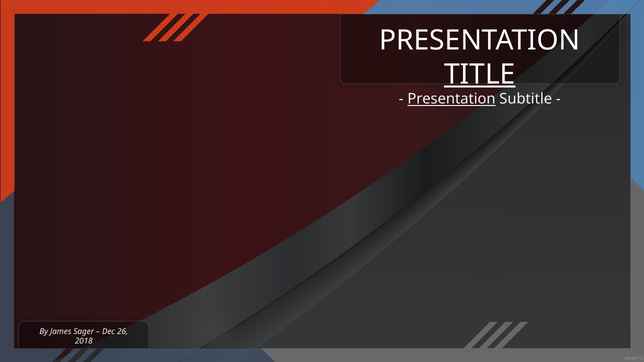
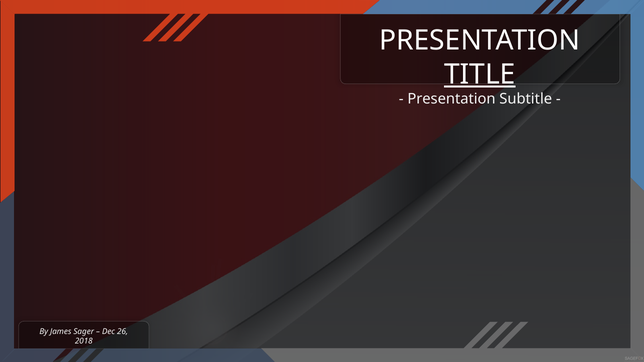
Presentation at (451, 99) underline: present -> none
